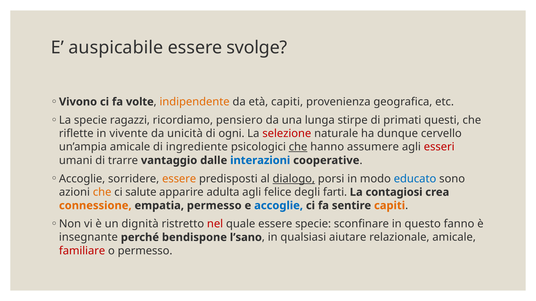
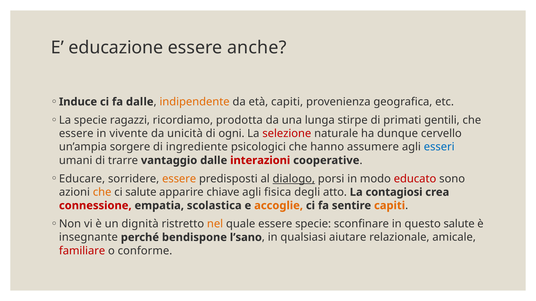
auspicabile: auspicabile -> educazione
svolge: svolge -> anche
Vivono: Vivono -> Induce
fa volte: volte -> dalle
pensiero: pensiero -> prodotta
questi: questi -> gentili
riflette at (76, 134): riflette -> essere
un’ampia amicale: amicale -> sorgere
che at (298, 147) underline: present -> none
esseri colour: red -> blue
interazioni colour: blue -> red
Accoglie at (82, 179): Accoglie -> Educare
educato colour: blue -> red
adulta: adulta -> chiave
felice: felice -> fisica
farti: farti -> atto
connessione colour: orange -> red
empatia permesso: permesso -> scolastica
accoglie at (279, 206) colour: blue -> orange
nel colour: red -> orange
questo fanno: fanno -> salute
o permesso: permesso -> conforme
